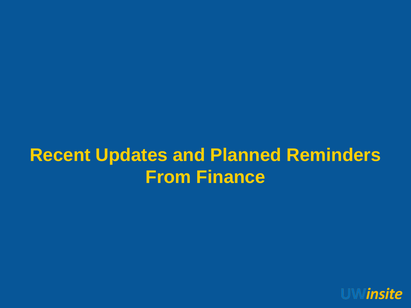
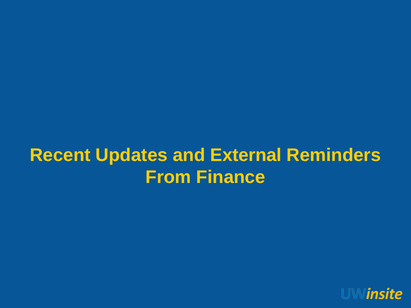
Planned: Planned -> External
